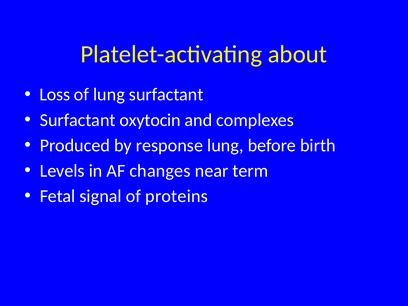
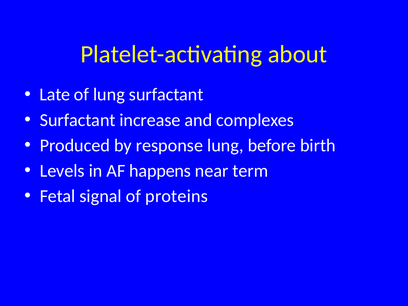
Loss: Loss -> Late
oxytocin: oxytocin -> increase
changes: changes -> happens
